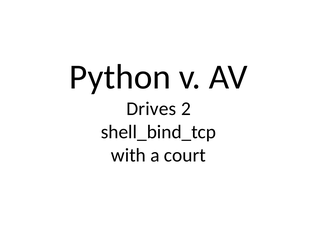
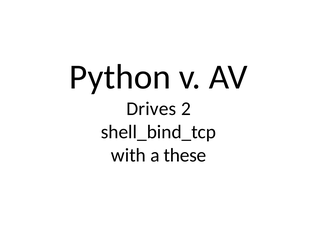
court: court -> these
